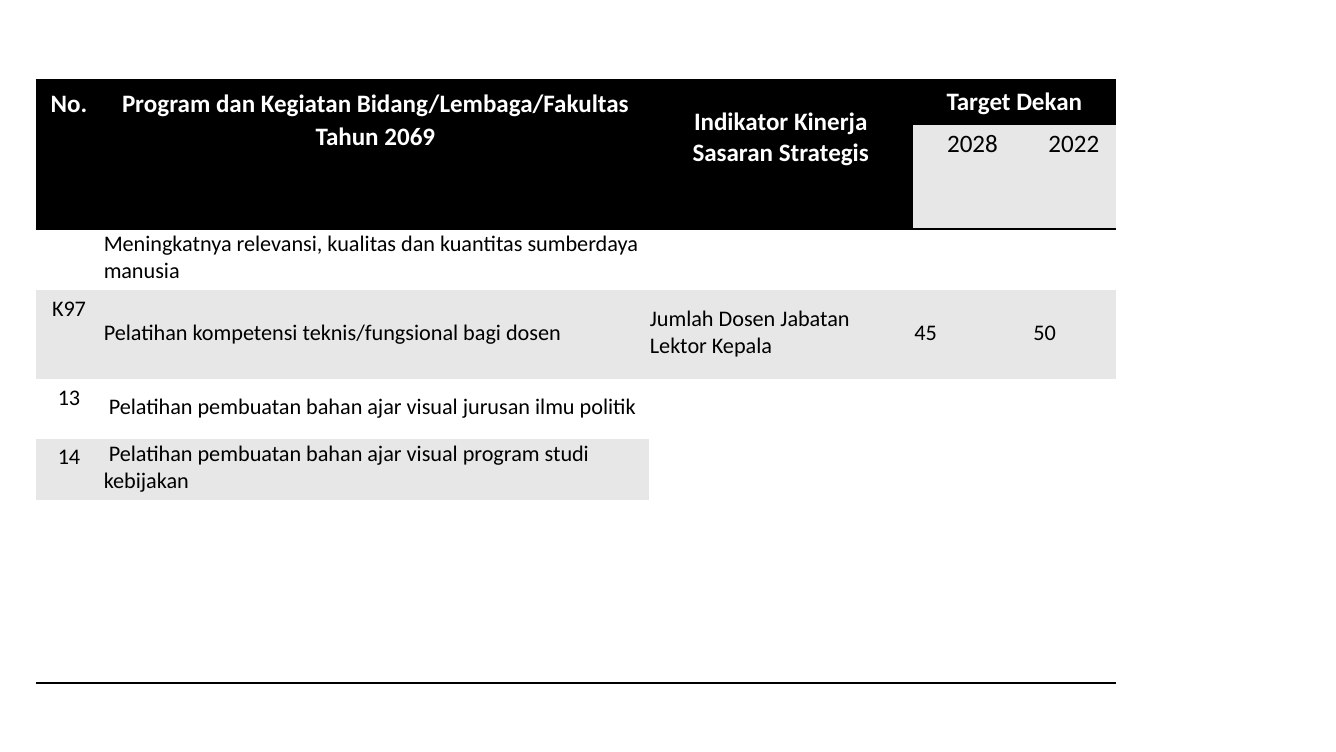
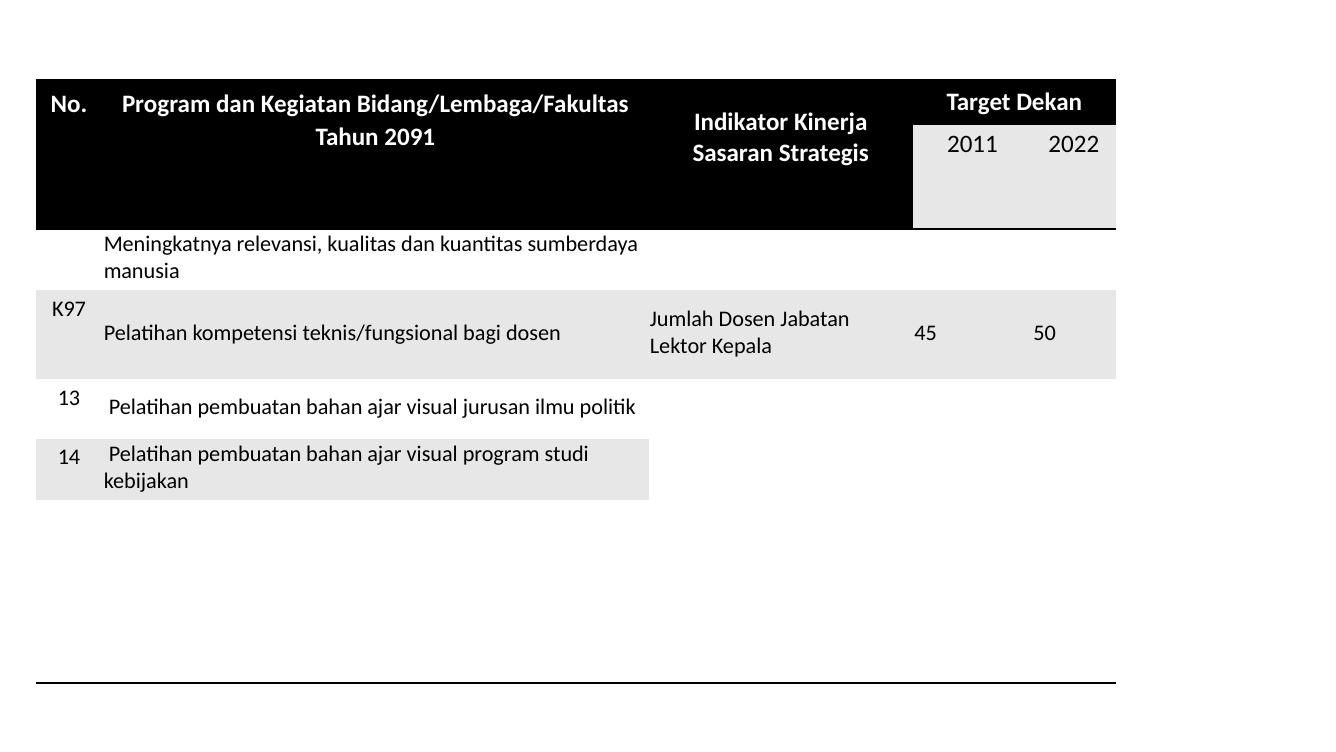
2069: 2069 -> 2091
2028: 2028 -> 2011
